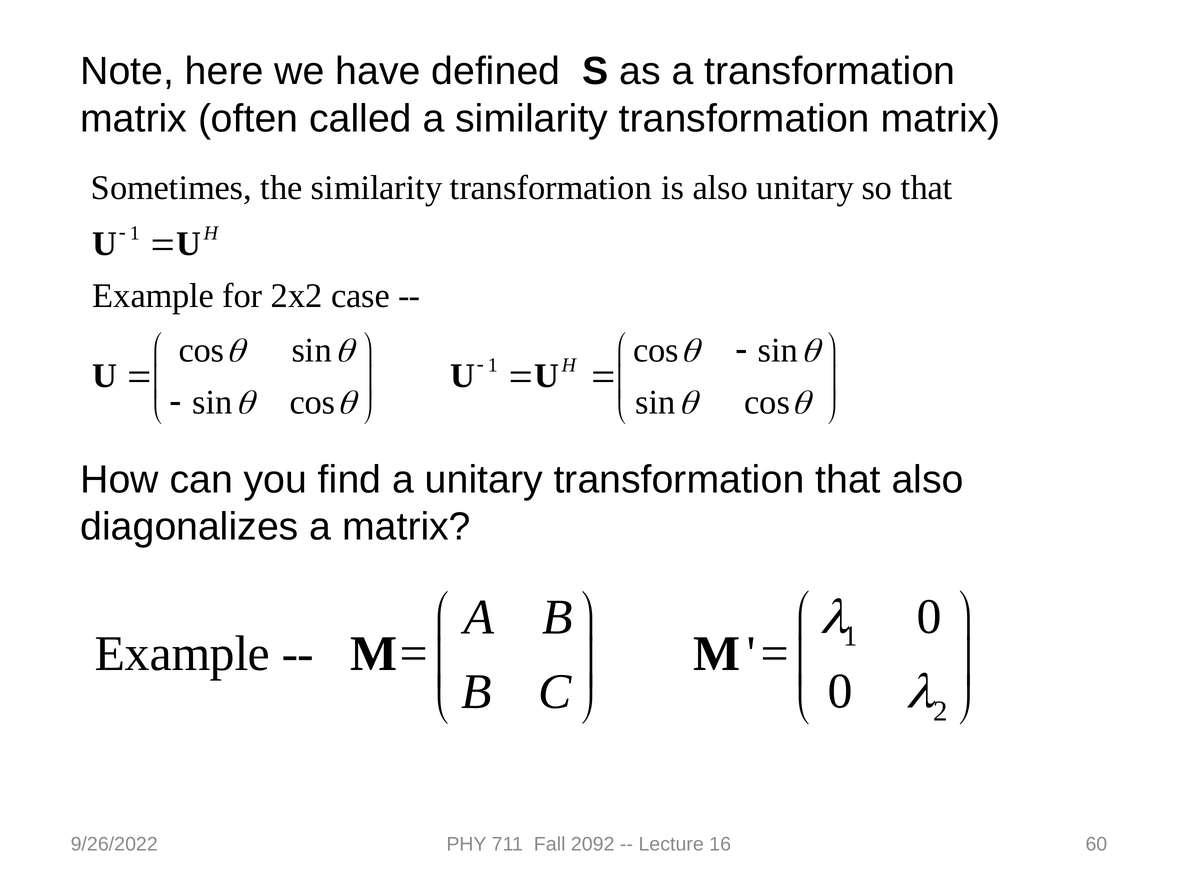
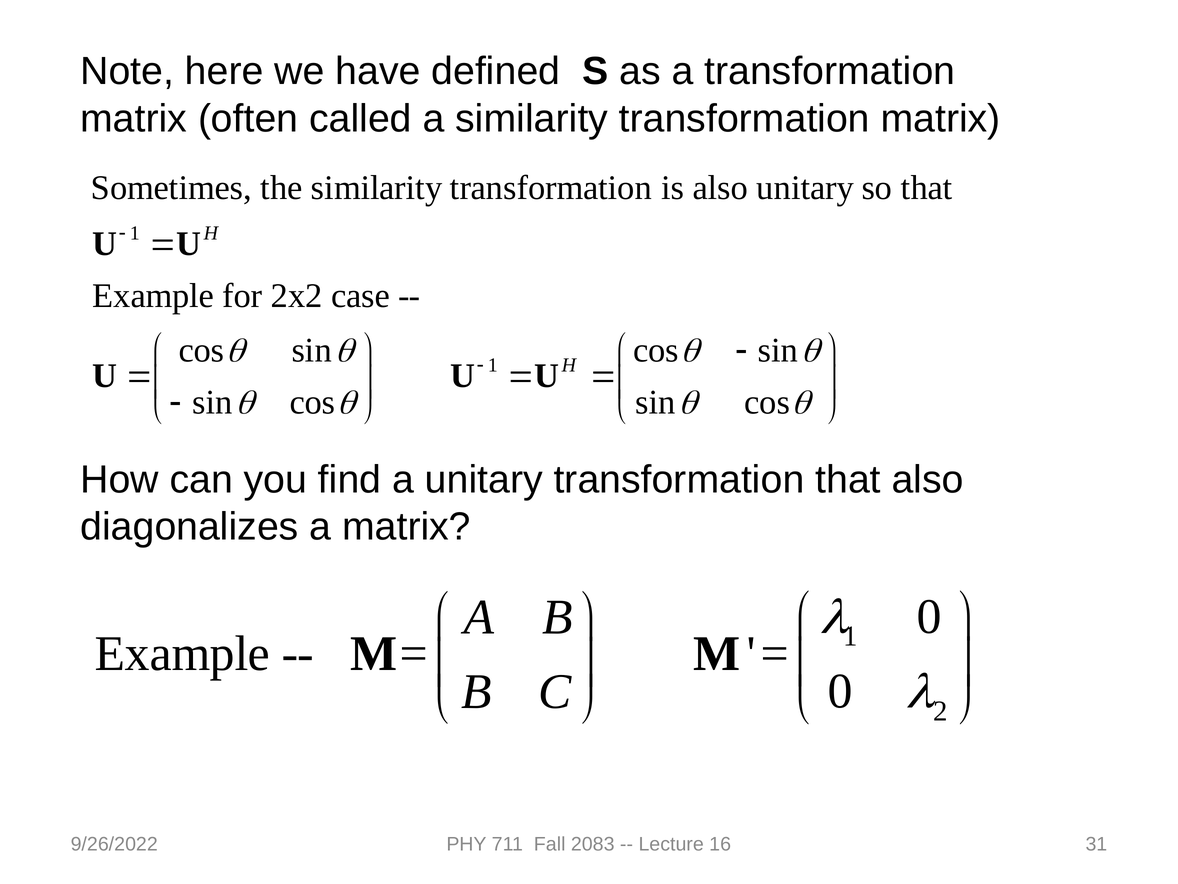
2092: 2092 -> 2083
60: 60 -> 31
